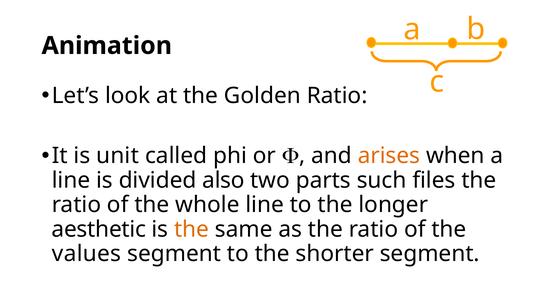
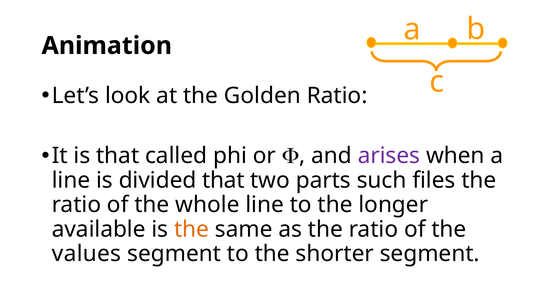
is unit: unit -> that
arises colour: orange -> purple
divided also: also -> that
aesthetic: aesthetic -> available
